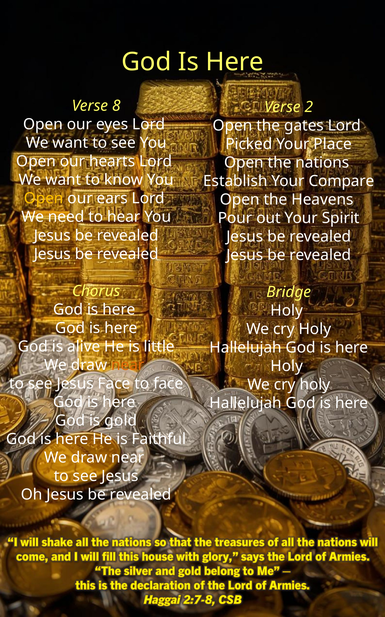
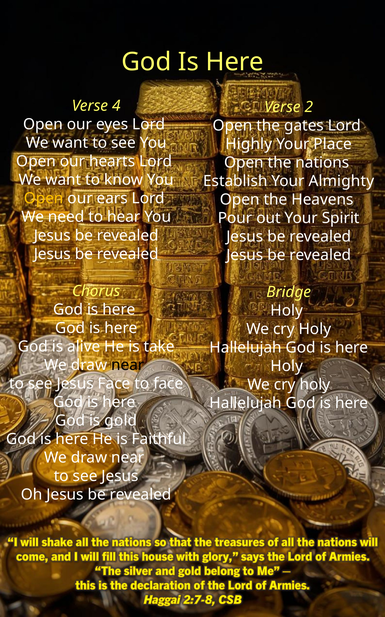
8: 8 -> 4
Picked: Picked -> Highly
Compare: Compare -> Almighty
little: little -> take
near at (128, 364) colour: orange -> black
